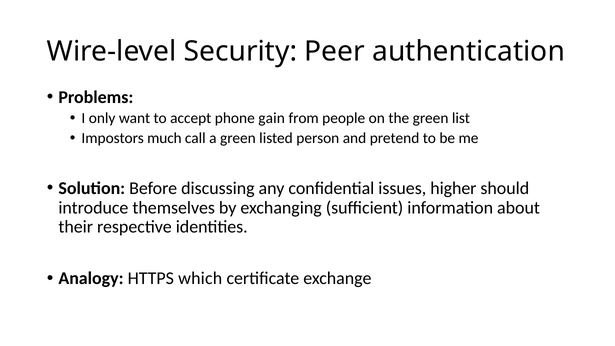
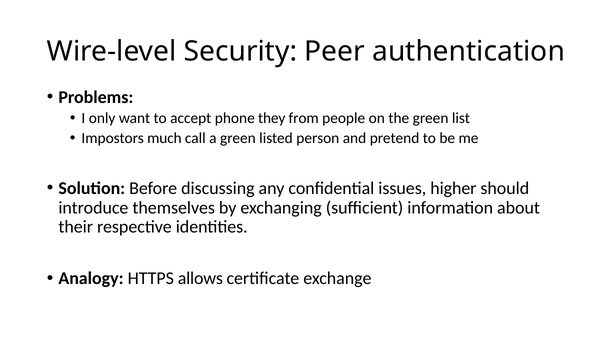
gain: gain -> they
which: which -> allows
